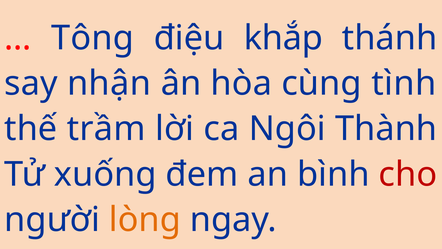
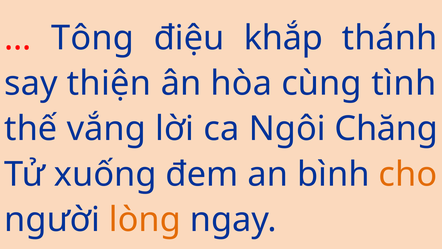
nhận: nhận -> thiện
trầm: trầm -> vắng
Thành: Thành -> Chăng
cho colour: red -> orange
